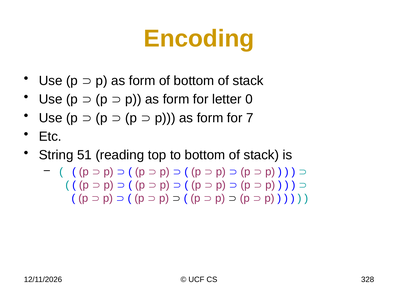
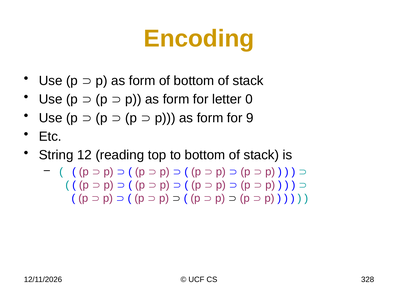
7: 7 -> 9
51: 51 -> 12
